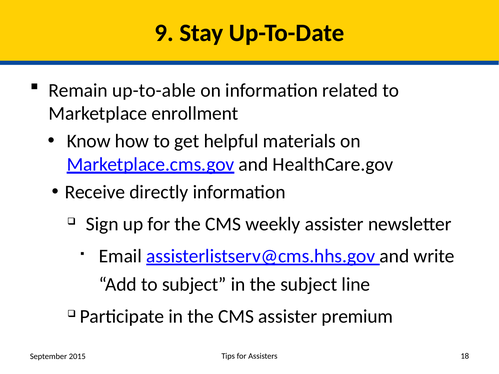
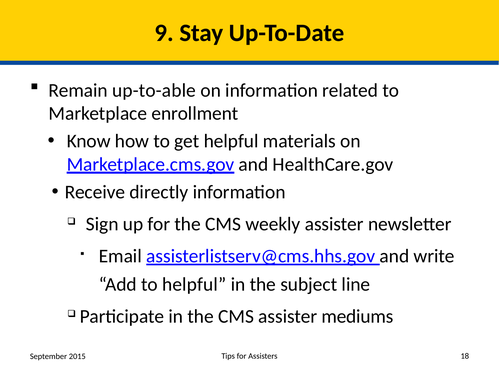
to subject: subject -> helpful
premium: premium -> mediums
